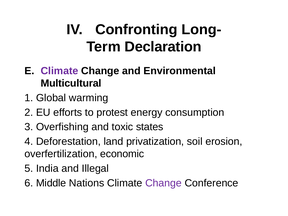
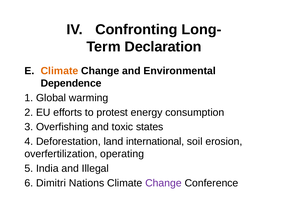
Climate at (59, 71) colour: purple -> orange
Multicultural: Multicultural -> Dependence
privatization: privatization -> international
economic: economic -> operating
Middle: Middle -> Dimitri
